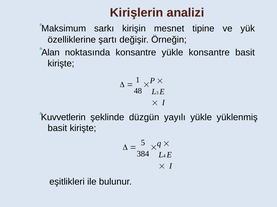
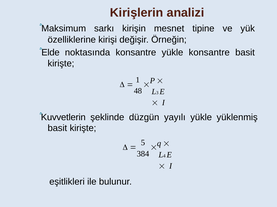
şartı: şartı -> kirişi
Alan: Alan -> Elde
